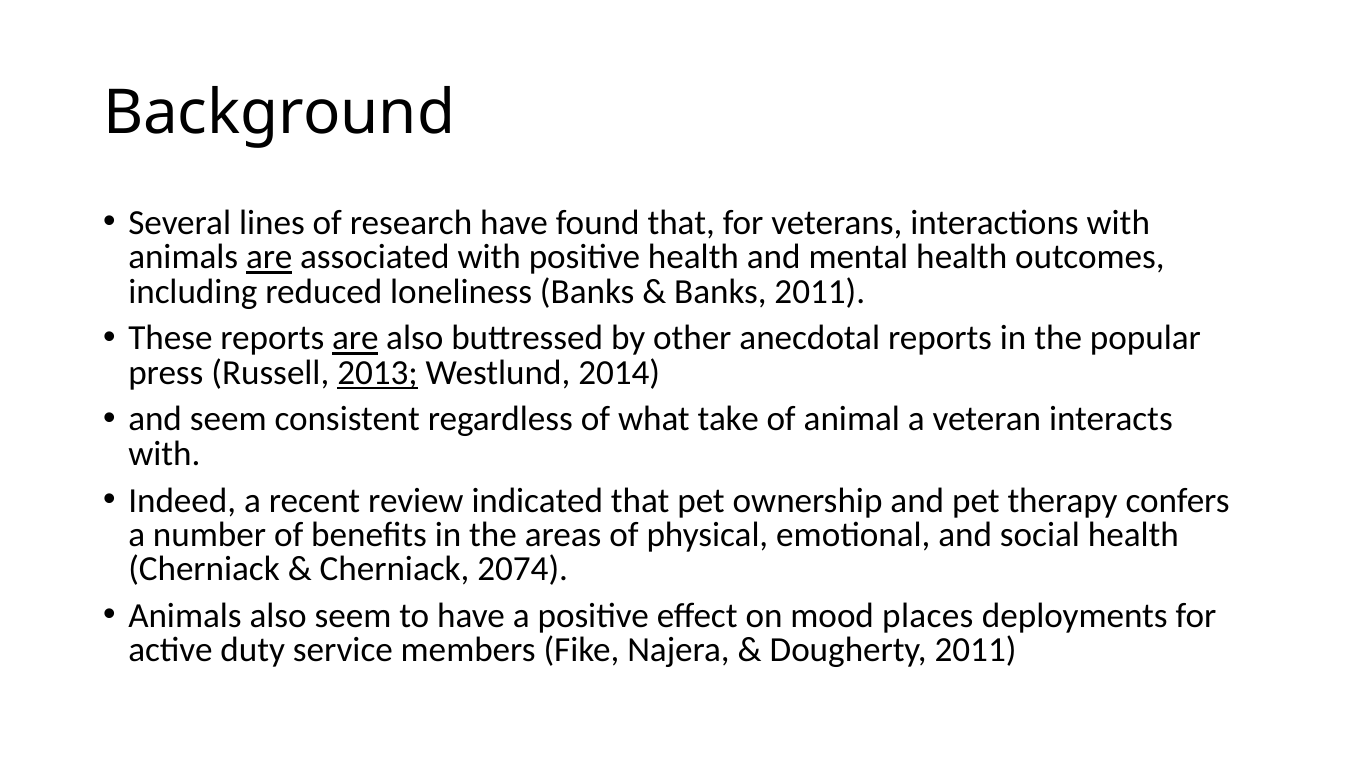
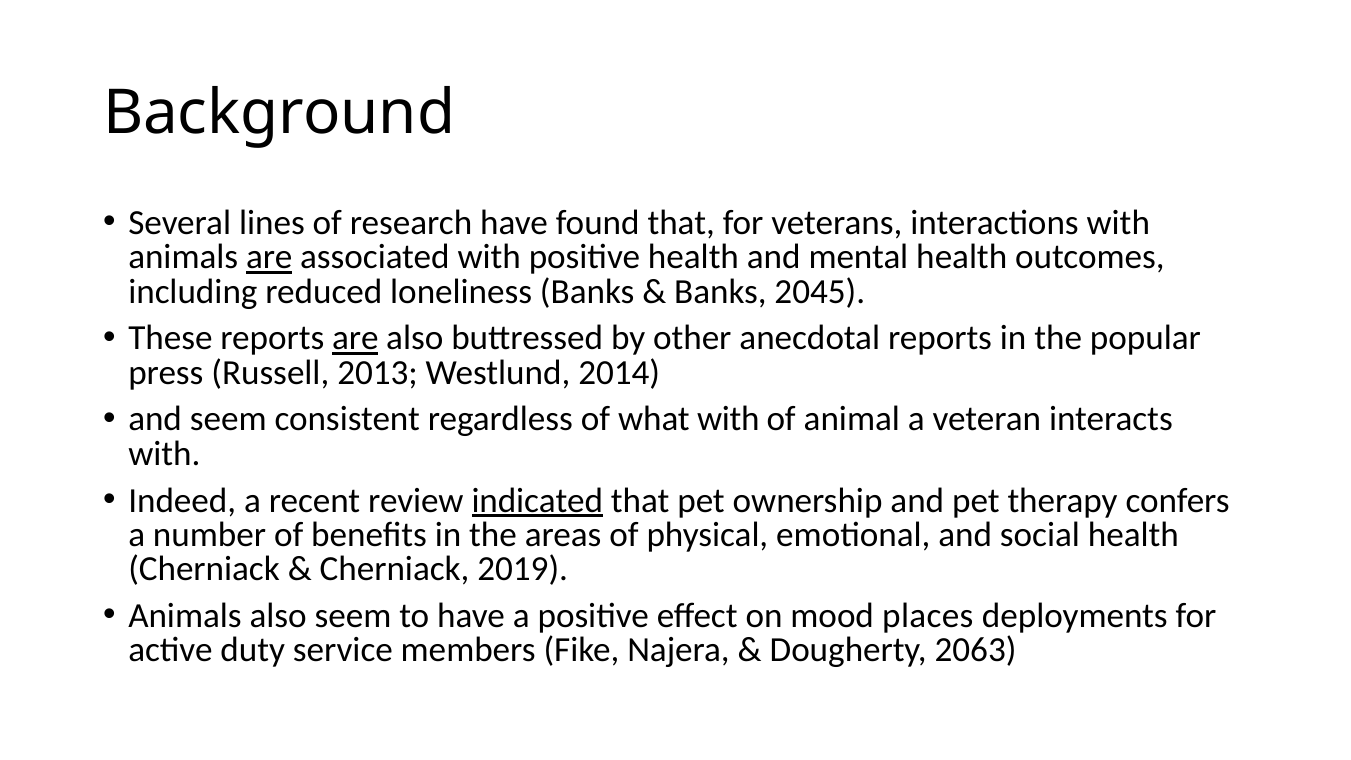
Banks 2011: 2011 -> 2045
2013 underline: present -> none
what take: take -> with
indicated underline: none -> present
2074: 2074 -> 2019
Dougherty 2011: 2011 -> 2063
